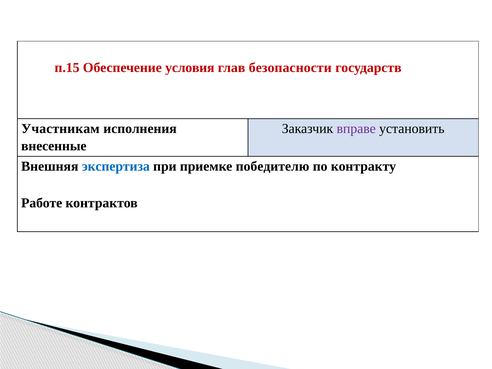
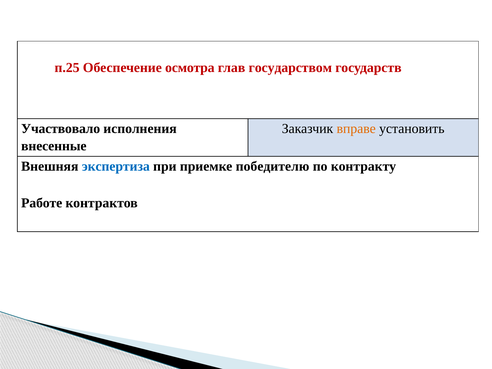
п.15: п.15 -> п.25
условия: условия -> осмотра
безопасности: безопасности -> государством
Участникам: Участникам -> Участвовало
вправе colour: purple -> orange
